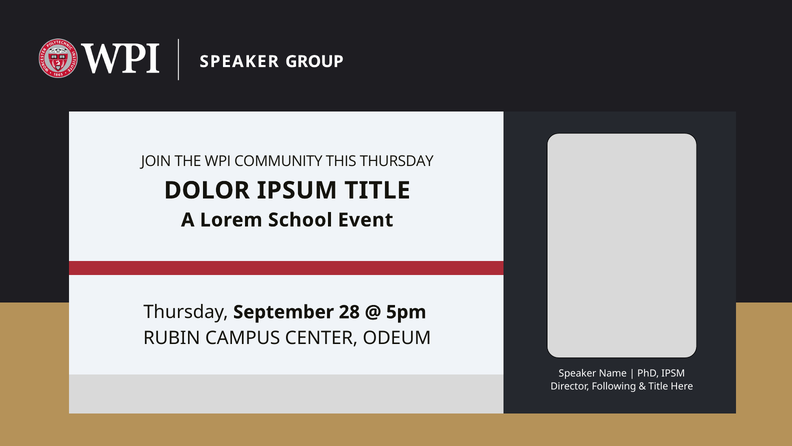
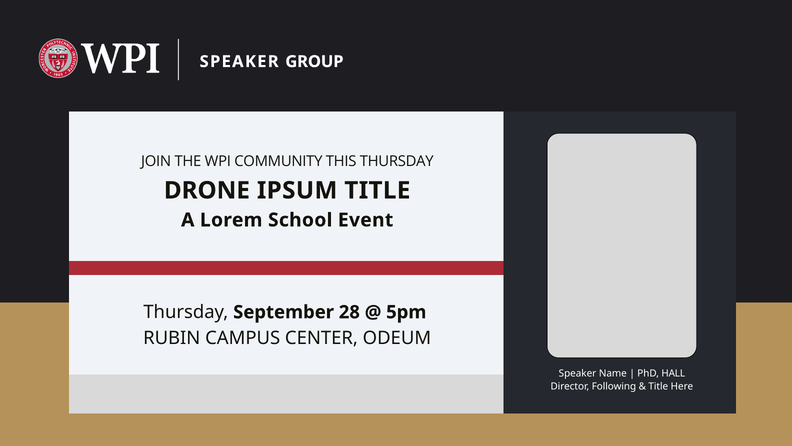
DOLOR: DOLOR -> DRONE
IPSM: IPSM -> HALL
